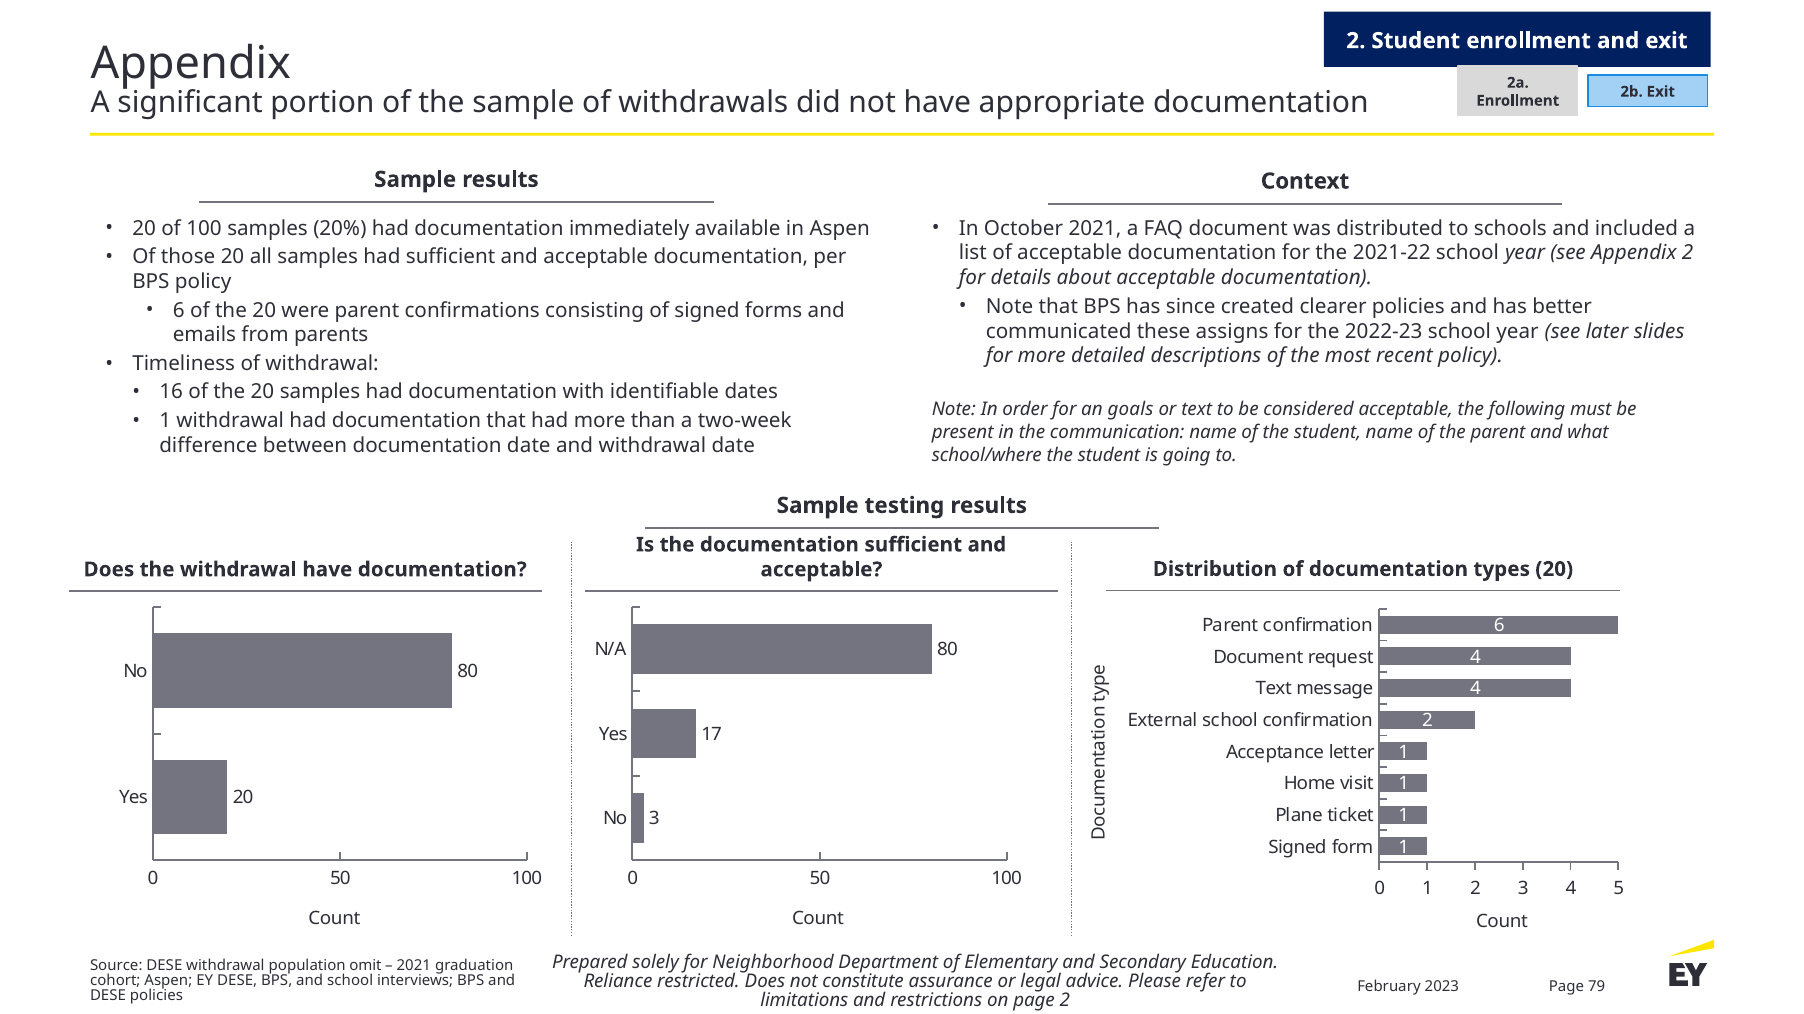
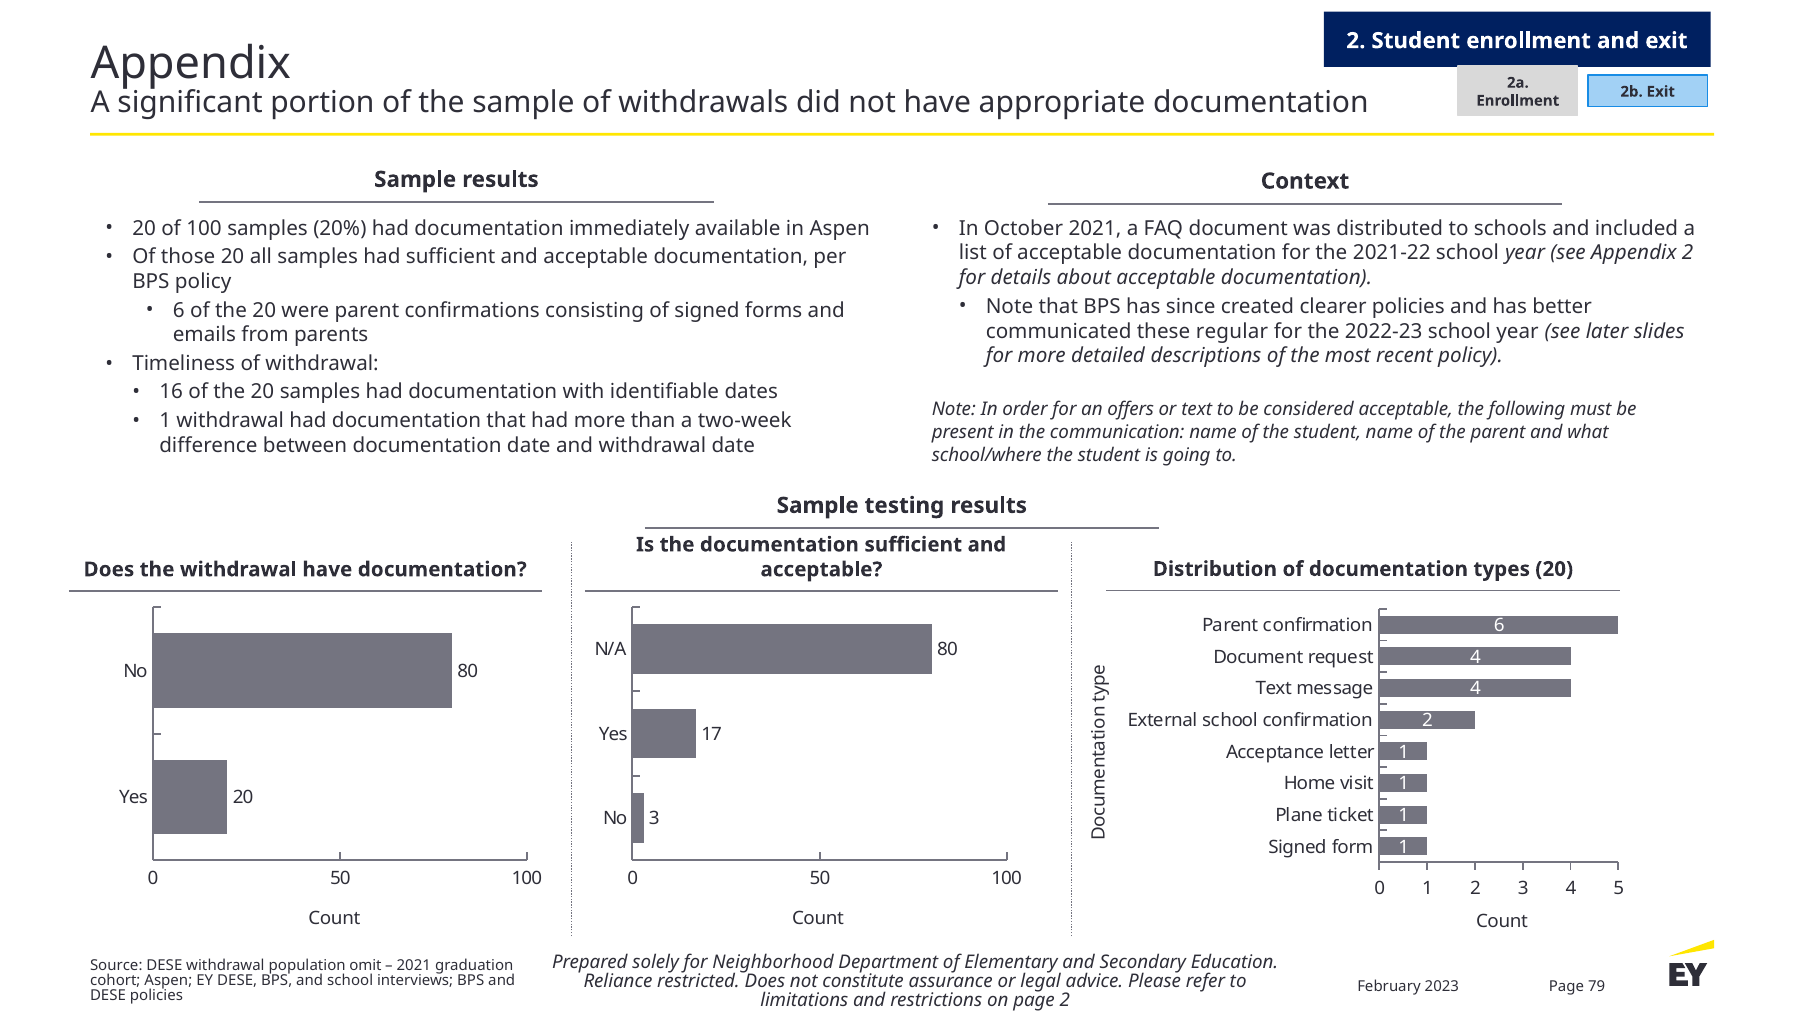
assigns: assigns -> regular
goals: goals -> offers
